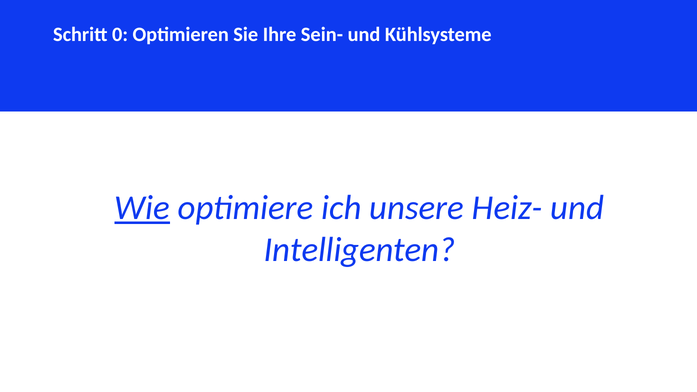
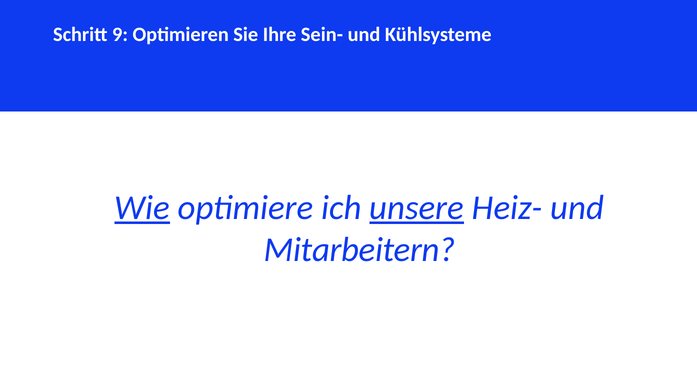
0: 0 -> 9
unsere underline: none -> present
Intelligenten: Intelligenten -> Mitarbeitern
